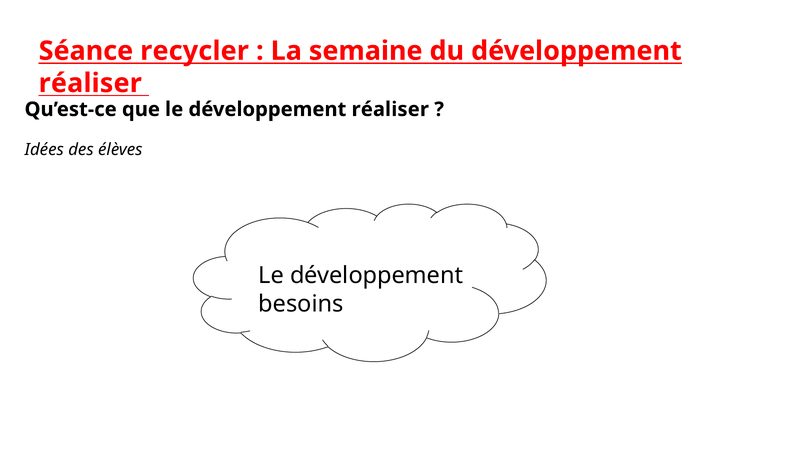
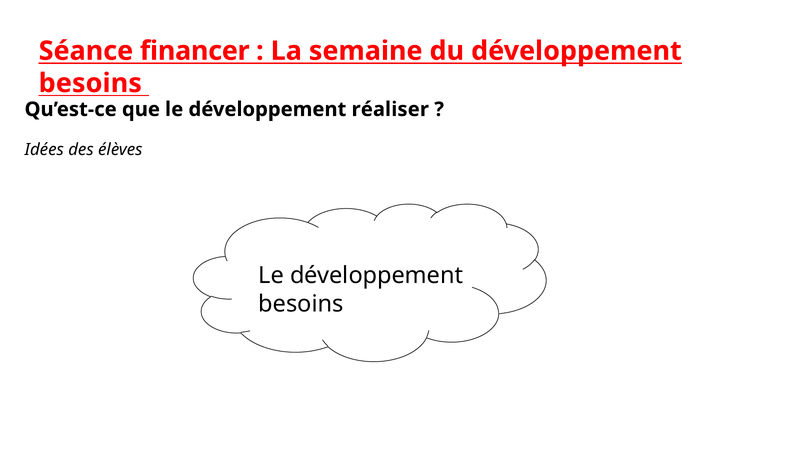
recycler: recycler -> financer
réaliser at (90, 83): réaliser -> besoins
